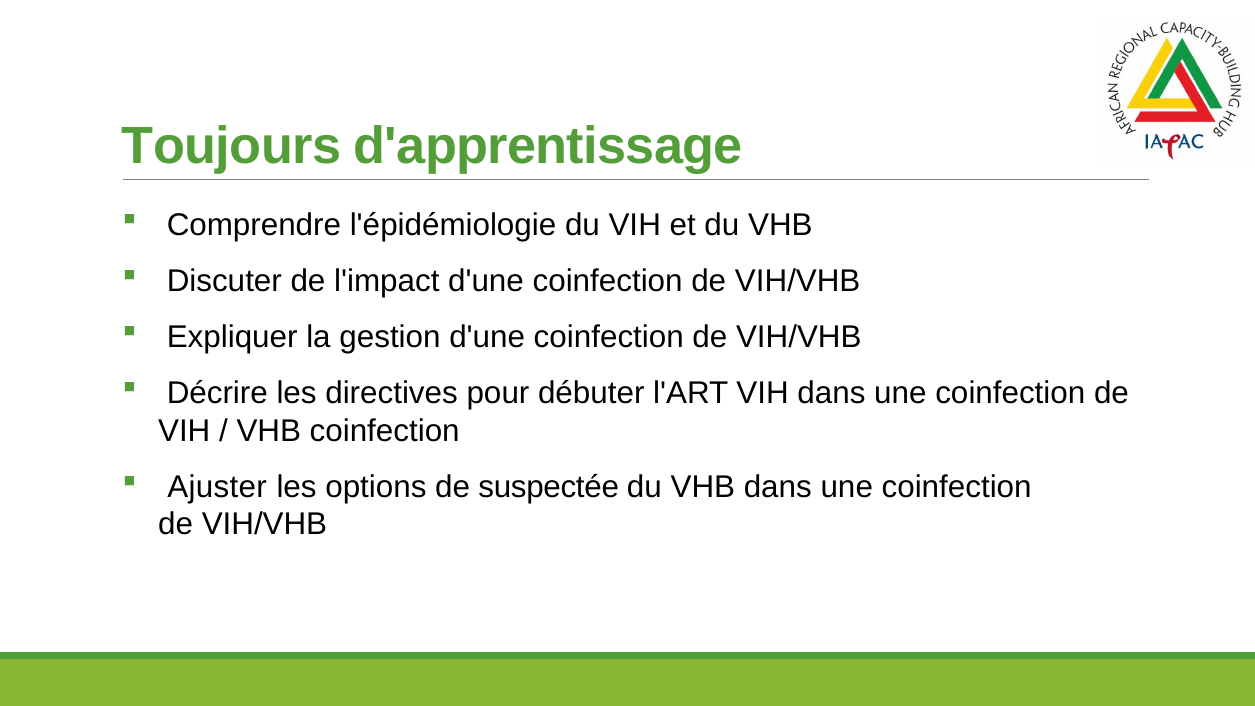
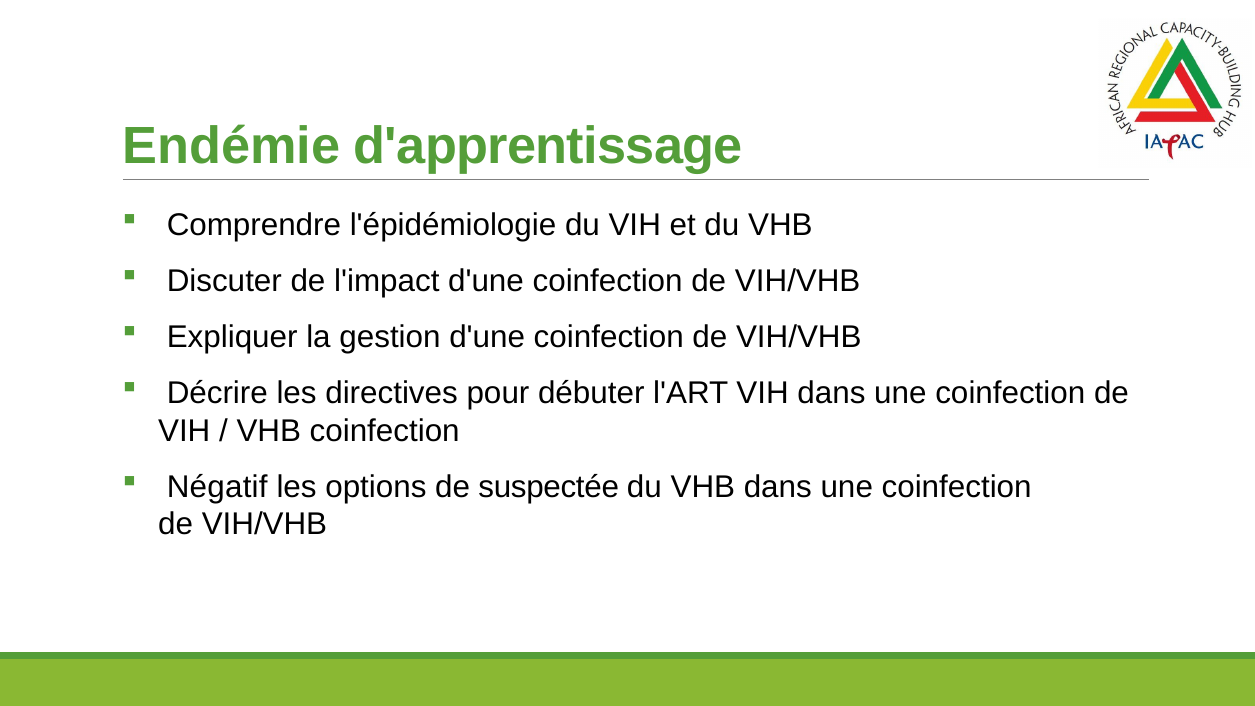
Toujours: Toujours -> Endémie
Ajuster: Ajuster -> Négatif
